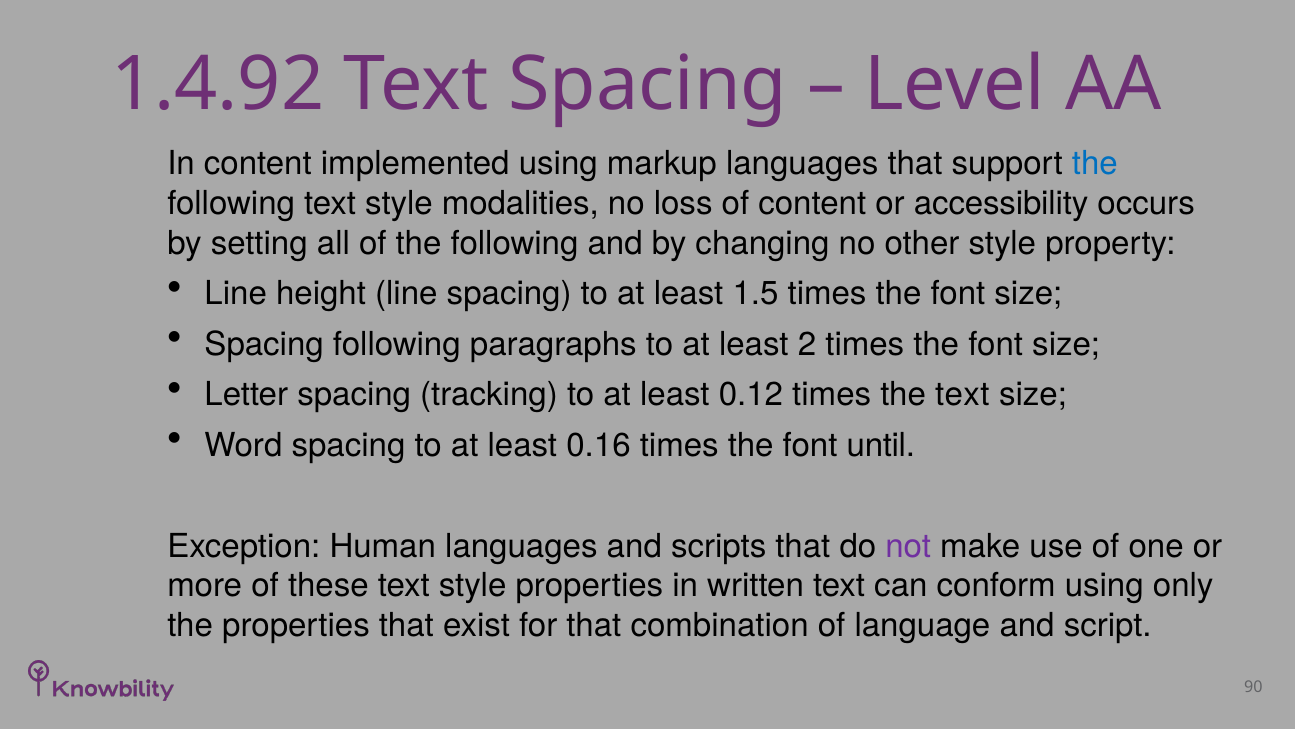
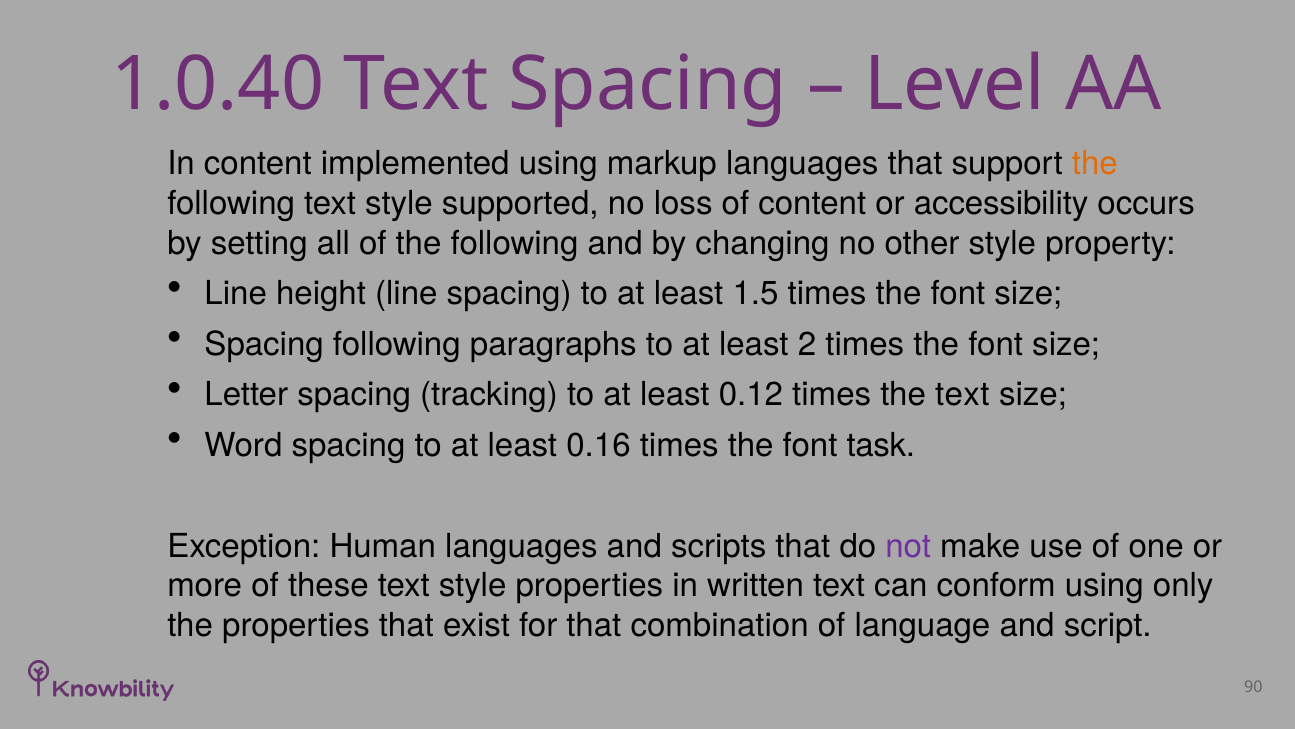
1.4.92: 1.4.92 -> 1.0.40
the at (1095, 164) colour: blue -> orange
modalities: modalities -> supported
until: until -> task
